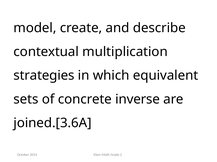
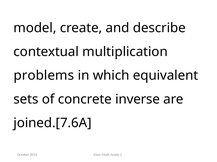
strategies: strategies -> problems
joined.[3.6A: joined.[3.6A -> joined.[7.6A
